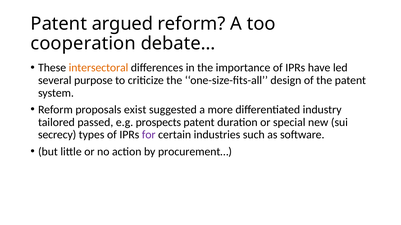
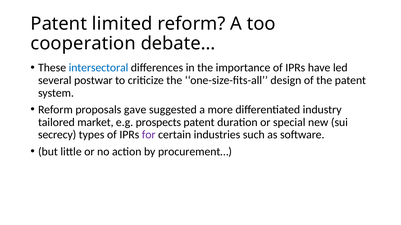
argued: argued -> limited
intersectoral colour: orange -> blue
purpose: purpose -> postwar
exist: exist -> gave
passed: passed -> market
